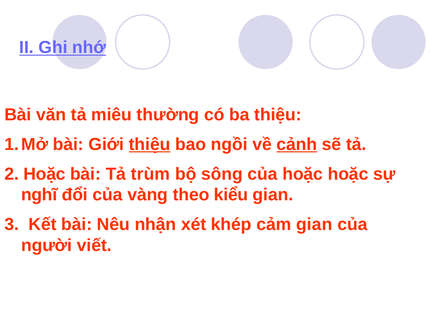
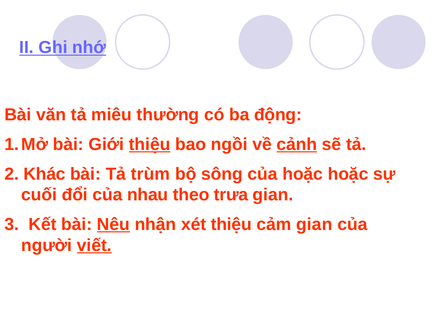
ba thiệu: thiệu -> động
2 Hoặc: Hoặc -> Khác
nghĩ: nghĩ -> cuối
vàng: vàng -> nhau
kiểu: kiểu -> trưa
Nêu underline: none -> present
xét khép: khép -> thiệu
viết underline: none -> present
